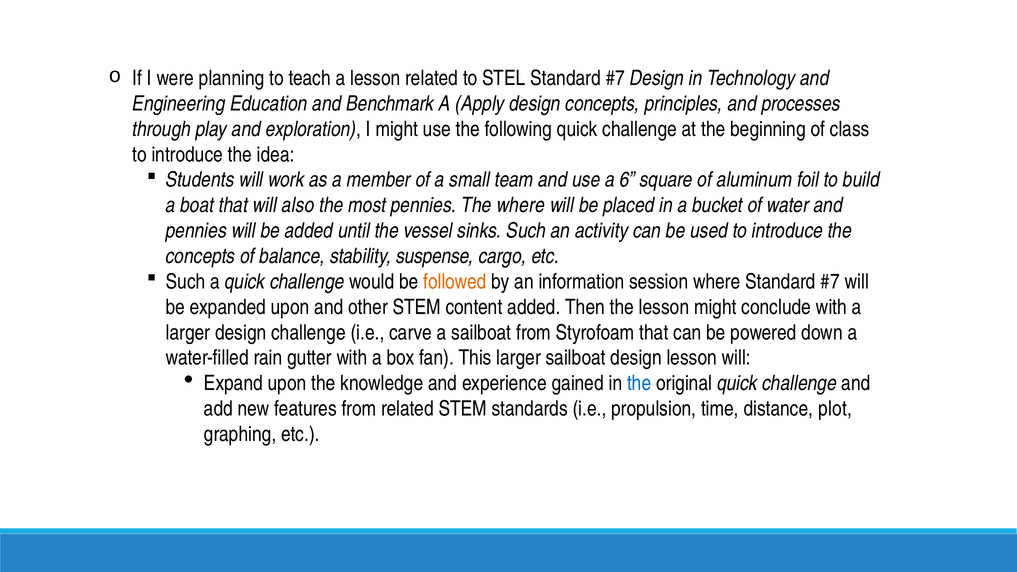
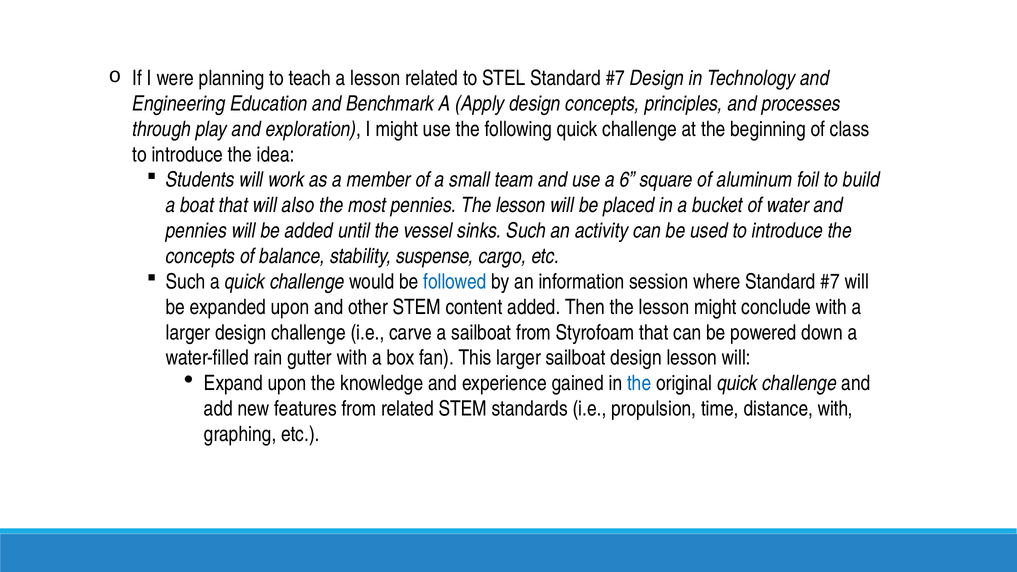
pennies The where: where -> lesson
followed colour: orange -> blue
distance plot: plot -> with
